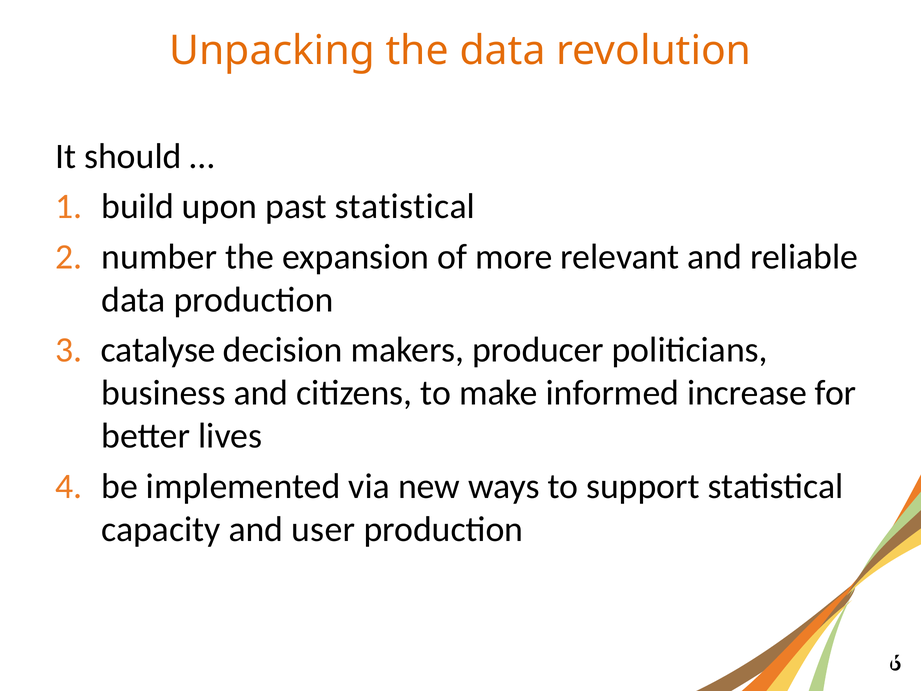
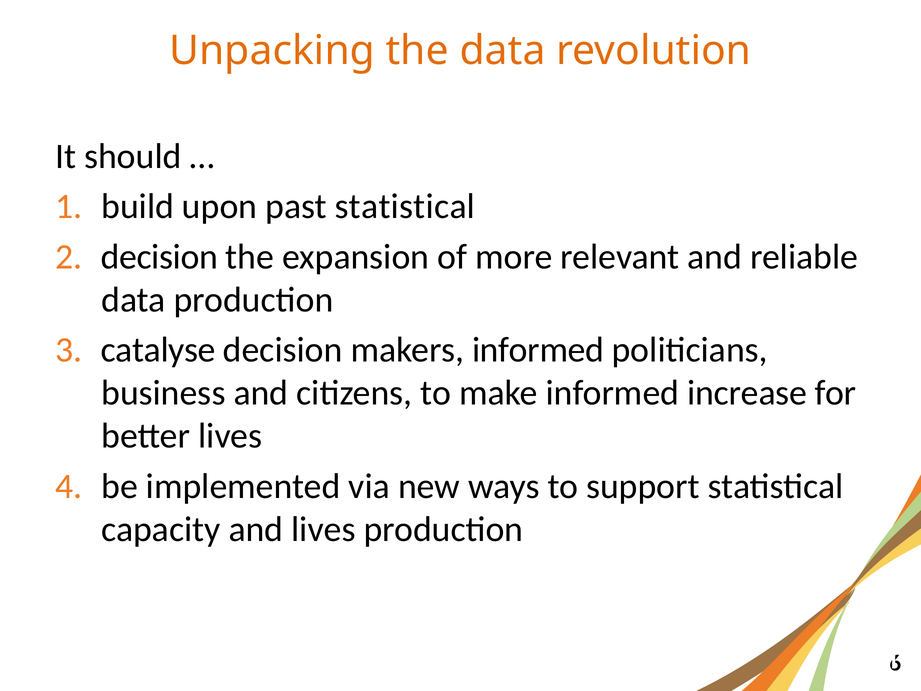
number at (159, 257): number -> decision
makers producer: producer -> informed
and user: user -> lives
